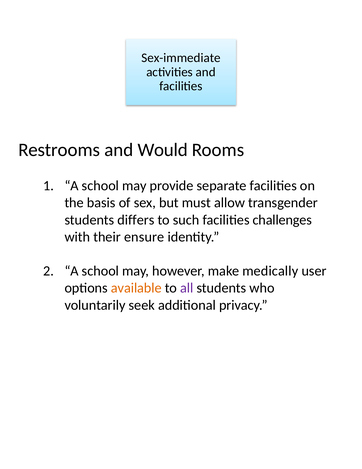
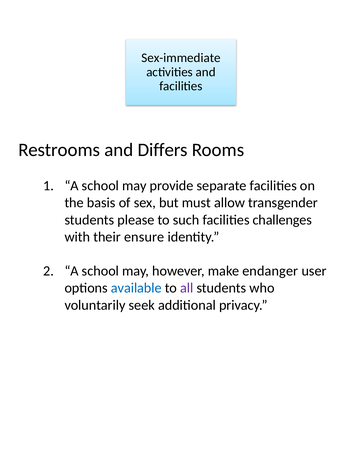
Would: Would -> Differs
differs: differs -> please
medically: medically -> endanger
available colour: orange -> blue
